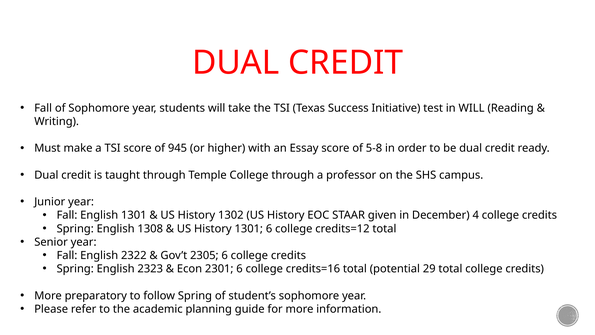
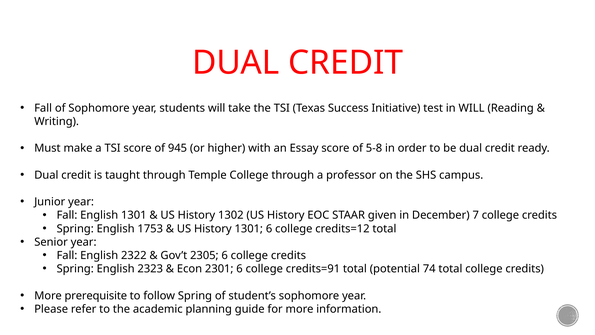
4: 4 -> 7
1308: 1308 -> 1753
credits=16: credits=16 -> credits=91
29: 29 -> 74
preparatory: preparatory -> prerequisite
